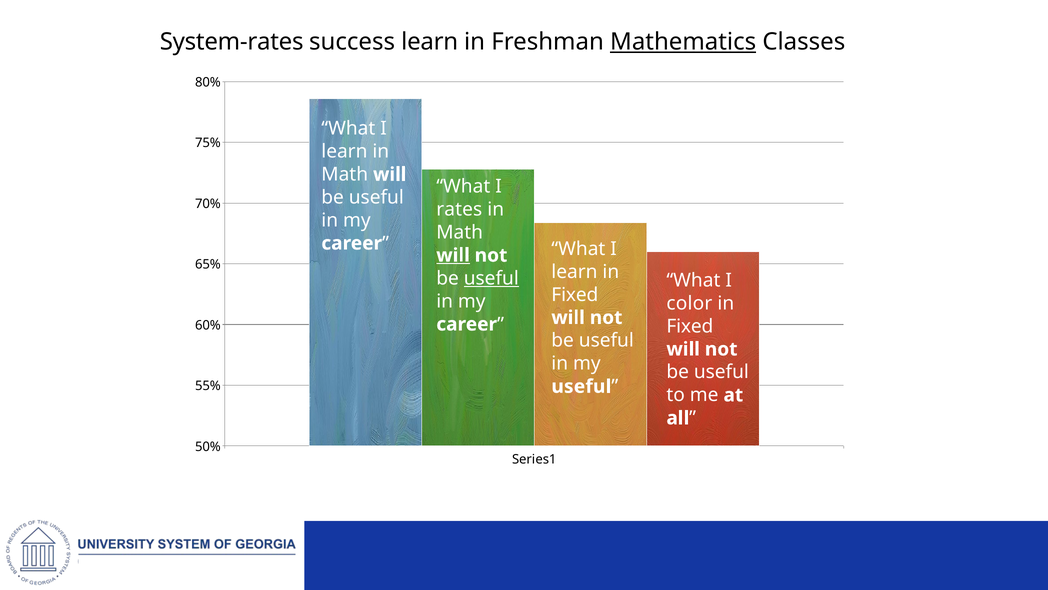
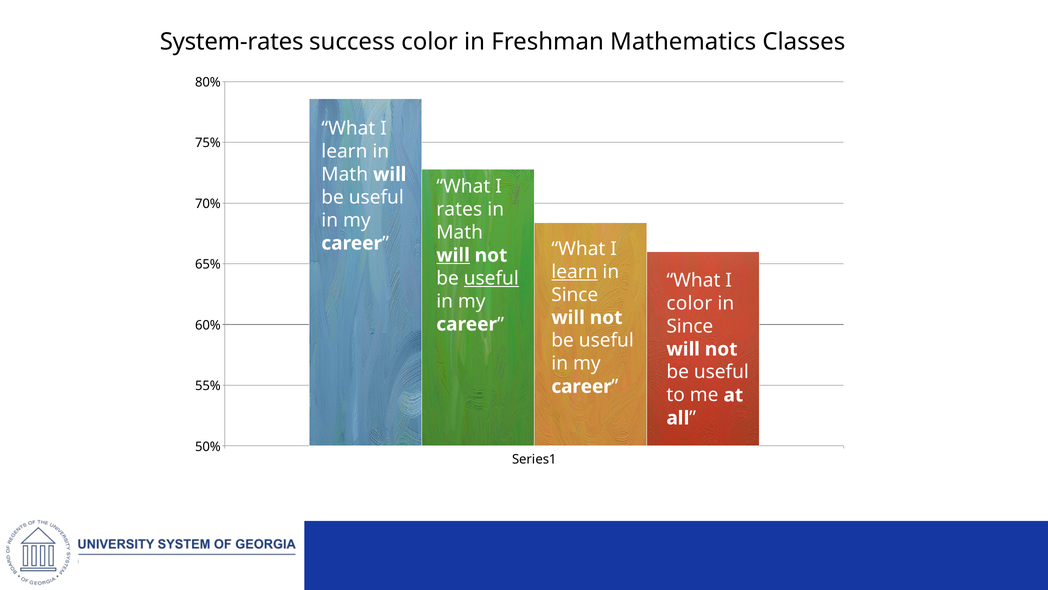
success learn: learn -> color
Mathematics underline: present -> none
learn at (574, 272) underline: none -> present
Fixed at (575, 294): Fixed -> Since
Fixed at (690, 326): Fixed -> Since
useful at (581, 386): useful -> career
